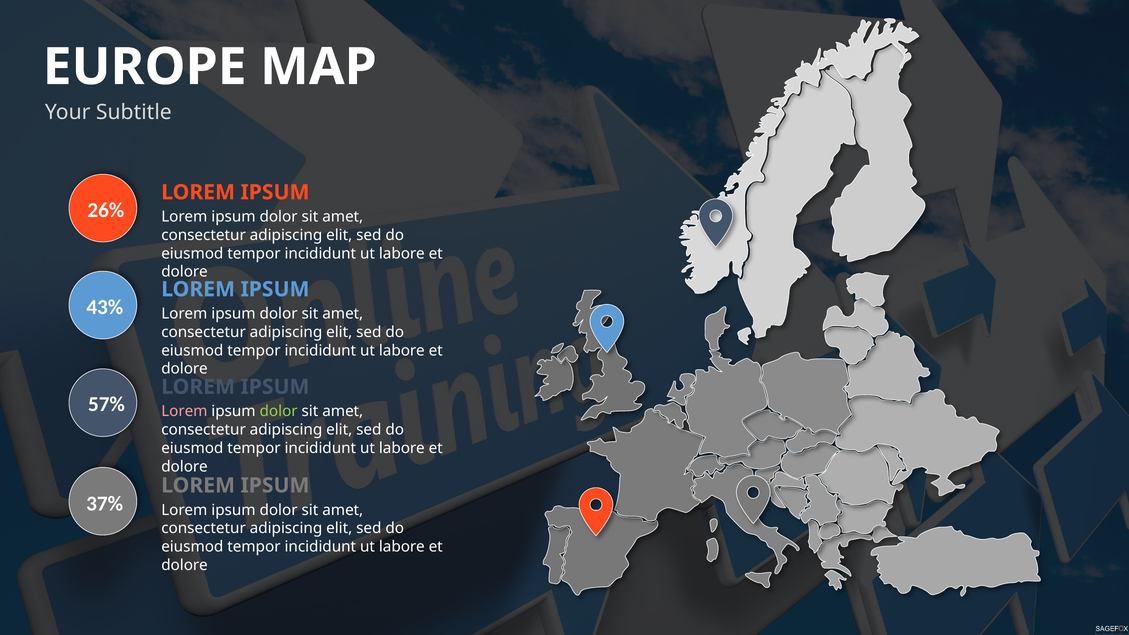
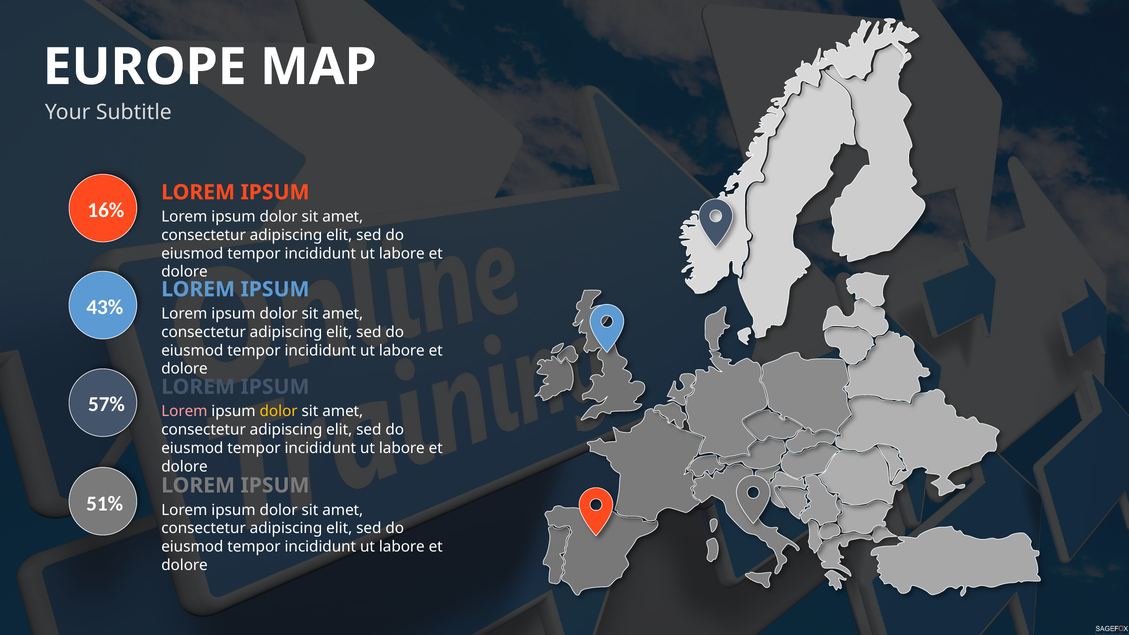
26%: 26% -> 16%
dolor at (279, 411) colour: light green -> yellow
37%: 37% -> 51%
